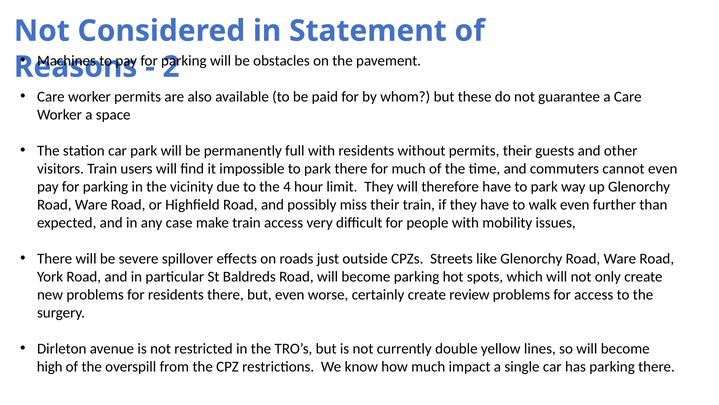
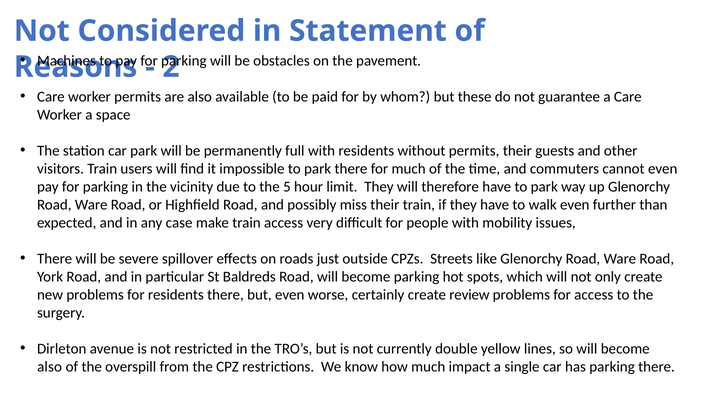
4: 4 -> 5
high at (50, 366): high -> also
